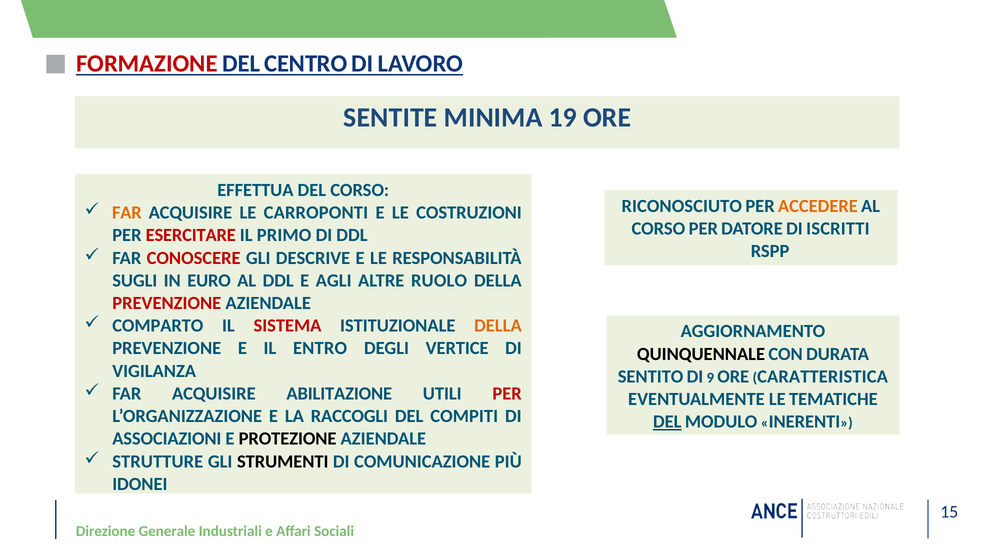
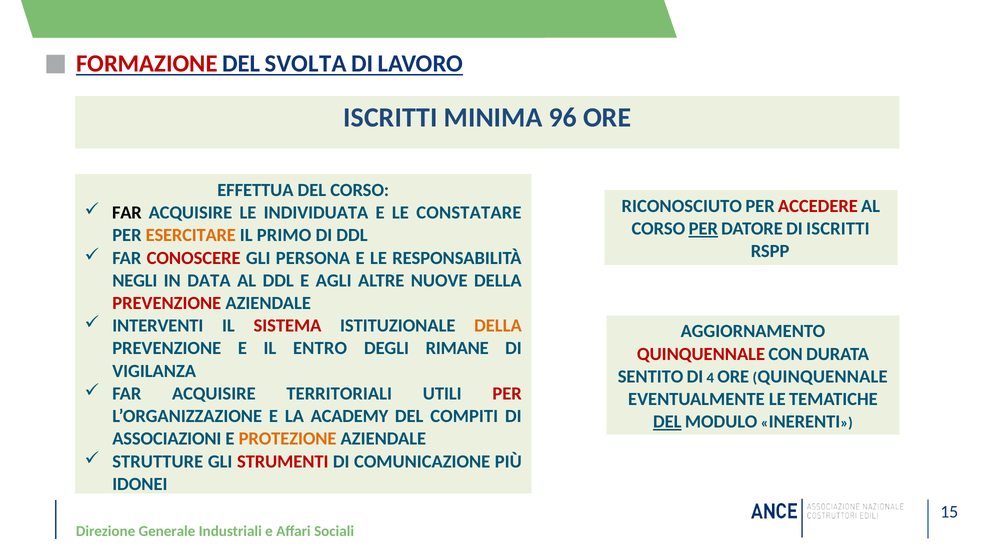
CENTRO: CENTRO -> SVOLTA
SENTITE at (390, 118): SENTITE -> ISCRITTI
19: 19 -> 96
ACCEDERE colour: orange -> red
FAR at (127, 213) colour: orange -> black
CARROPONTI: CARROPONTI -> INDIVIDUATA
COSTRUZIONI: COSTRUZIONI -> CONSTATARE
PER at (703, 229) underline: none -> present
ESERCITARE colour: red -> orange
DESCRIVE: DESCRIVE -> PERSONA
SUGLI: SUGLI -> NEGLI
EURO: EURO -> DATA
RUOLO: RUOLO -> NUOVE
COMPARTO: COMPARTO -> INTERVENTI
VERTICE: VERTICE -> RIMANE
QUINQUENNALE at (701, 354) colour: black -> red
9: 9 -> 4
CARATTERISTICA at (823, 376): CARATTERISTICA -> QUINQUENNALE
ABILITAZIONE: ABILITAZIONE -> TERRITORIALI
RACCOGLI: RACCOGLI -> ACADEMY
PROTEZIONE colour: black -> orange
STRUMENTI colour: black -> red
